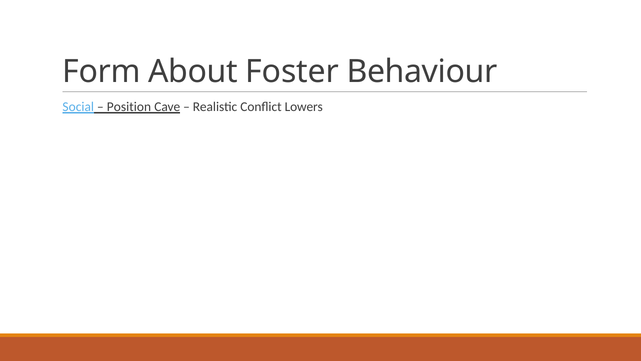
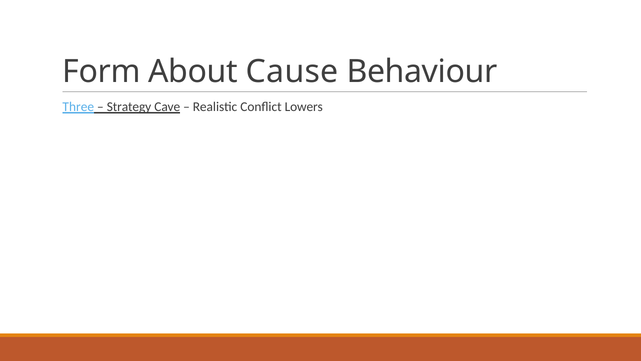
Foster: Foster -> Cause
Social: Social -> Three
Position: Position -> Strategy
